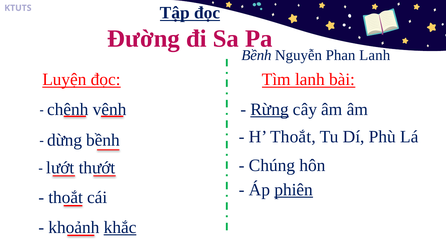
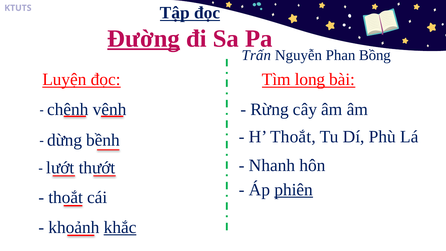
Đường underline: none -> present
Bềnh at (256, 55): Bềnh -> Trấn
Phan Lanh: Lanh -> Bồng
Tìm lanh: lanh -> long
Rừng underline: present -> none
Chúng: Chúng -> Nhanh
